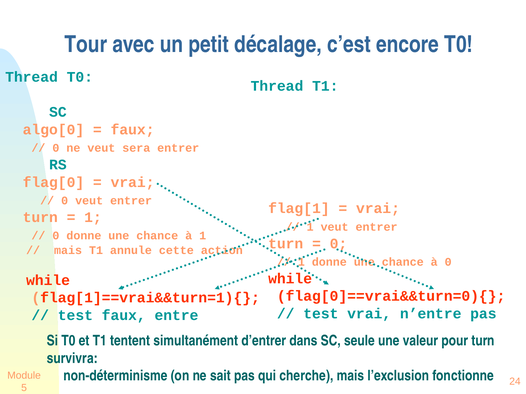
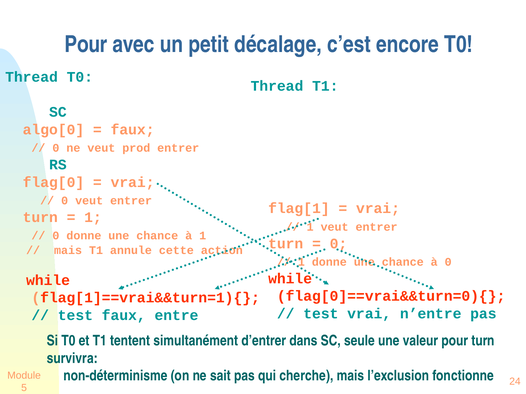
Tour at (86, 45): Tour -> Pour
sera: sera -> prod
